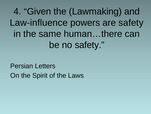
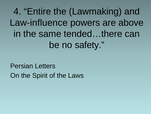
Given: Given -> Entire
are safety: safety -> above
human…there: human…there -> tended…there
